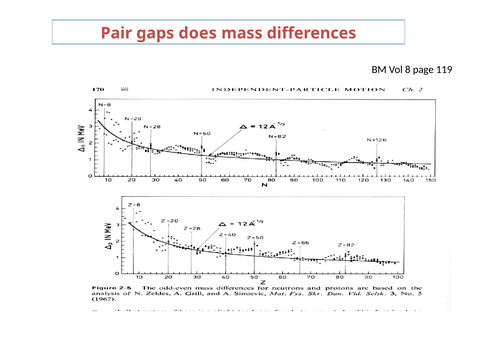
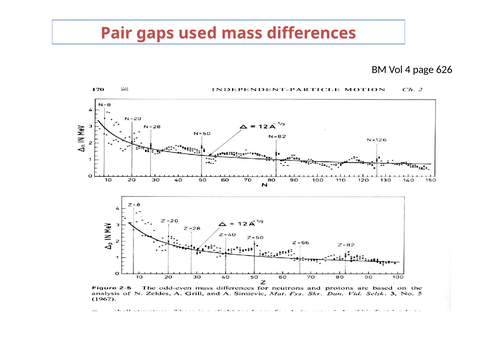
does: does -> used
8: 8 -> 4
119: 119 -> 626
